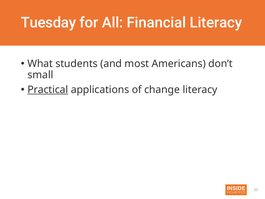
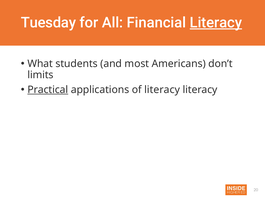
Literacy at (216, 23) underline: none -> present
small: small -> limits
of change: change -> literacy
